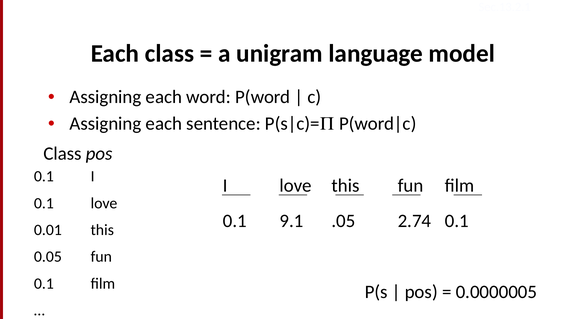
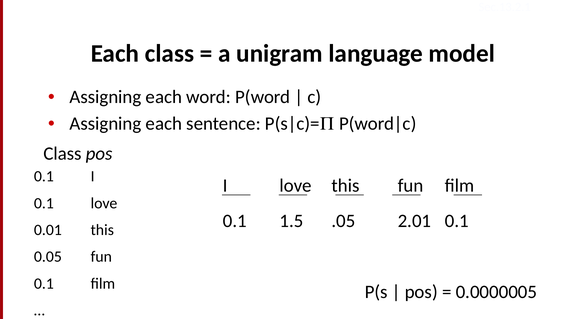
9.1: 9.1 -> 1.5
2.74: 2.74 -> 2.01
